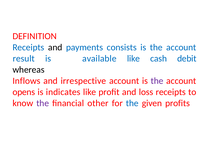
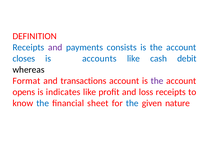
and at (55, 47) colour: black -> purple
result: result -> closes
available: available -> accounts
Inflows: Inflows -> Format
irrespective: irrespective -> transactions
the at (43, 103) colour: purple -> blue
other: other -> sheet
profits: profits -> nature
